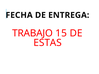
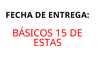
TRABAJO: TRABAJO -> BÁSICOS
